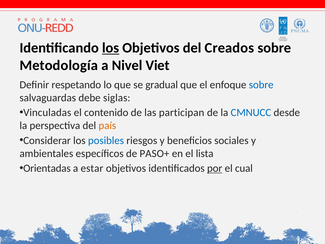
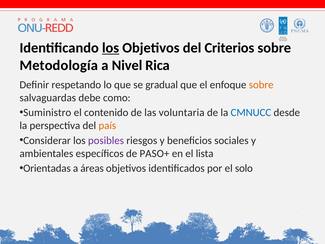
Creados: Creados -> Criterios
Viet: Viet -> Rica
sobre at (261, 85) colour: blue -> orange
siglas: siglas -> como
Vinculadas: Vinculadas -> Suministro
participan: participan -> voluntaria
posibles colour: blue -> purple
estar: estar -> áreas
por underline: present -> none
cual: cual -> solo
